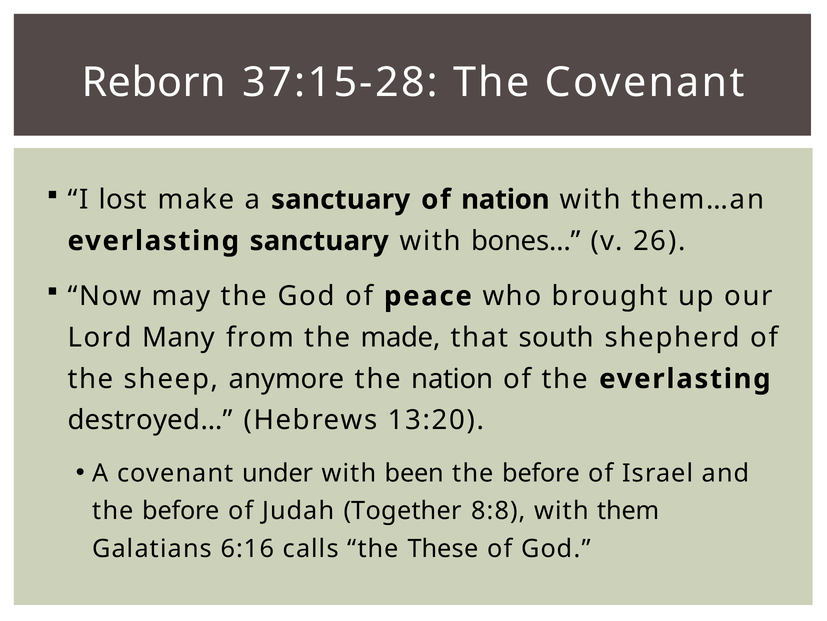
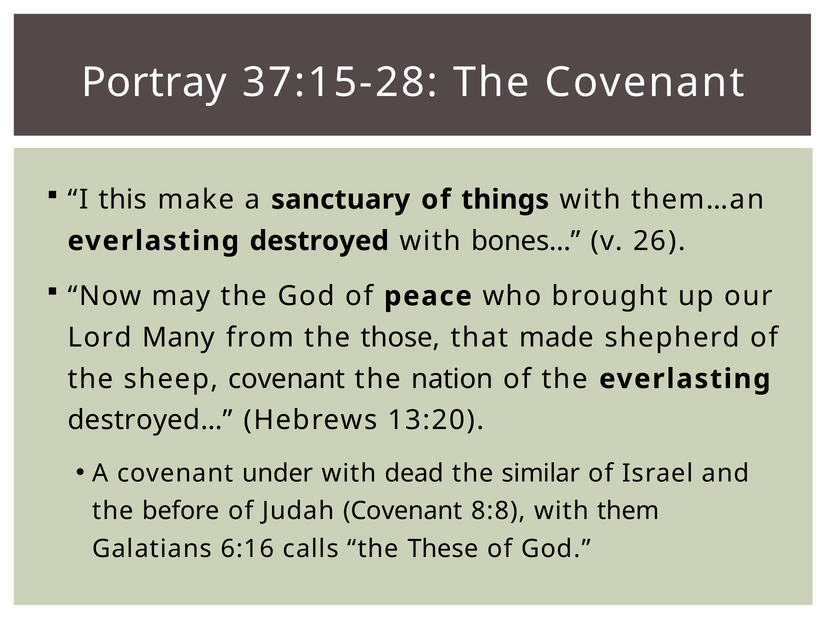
Reborn: Reborn -> Portray
lost: lost -> this
of nation: nation -> things
everlasting sanctuary: sanctuary -> destroyed
made: made -> those
south: south -> made
sheep anymore: anymore -> covenant
been: been -> dead
before at (541, 473): before -> similar
Judah Together: Together -> Covenant
